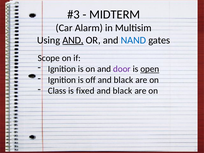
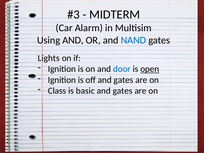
AND at (73, 40) underline: present -> none
Scope: Scope -> Lights
door colour: purple -> blue
off and black: black -> gates
fixed: fixed -> basic
black at (123, 91): black -> gates
